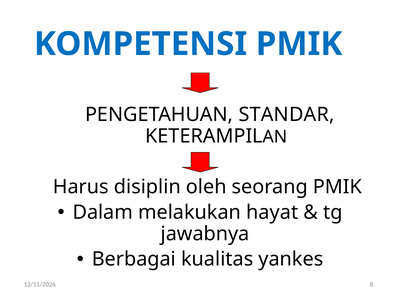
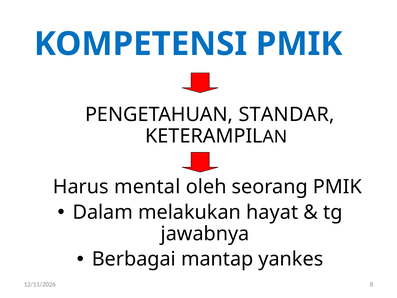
disiplin: disiplin -> mental
kualitas: kualitas -> mantap
